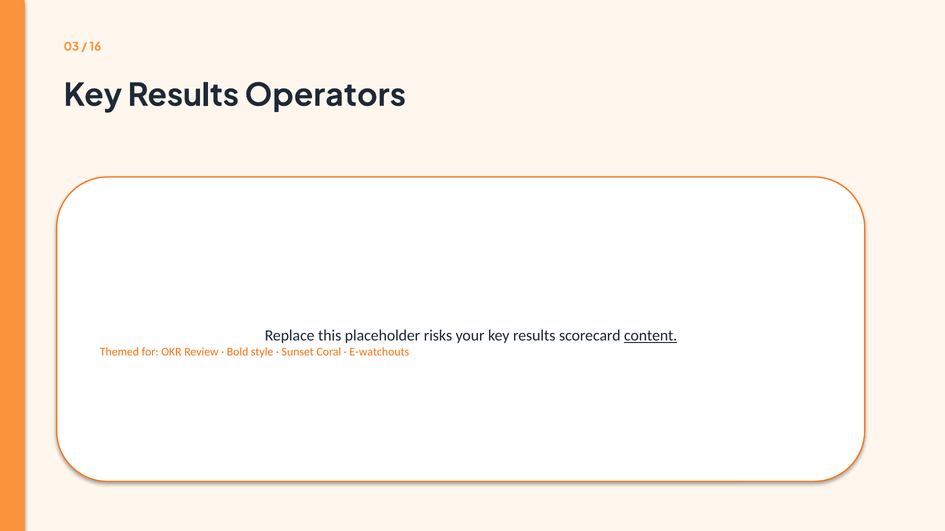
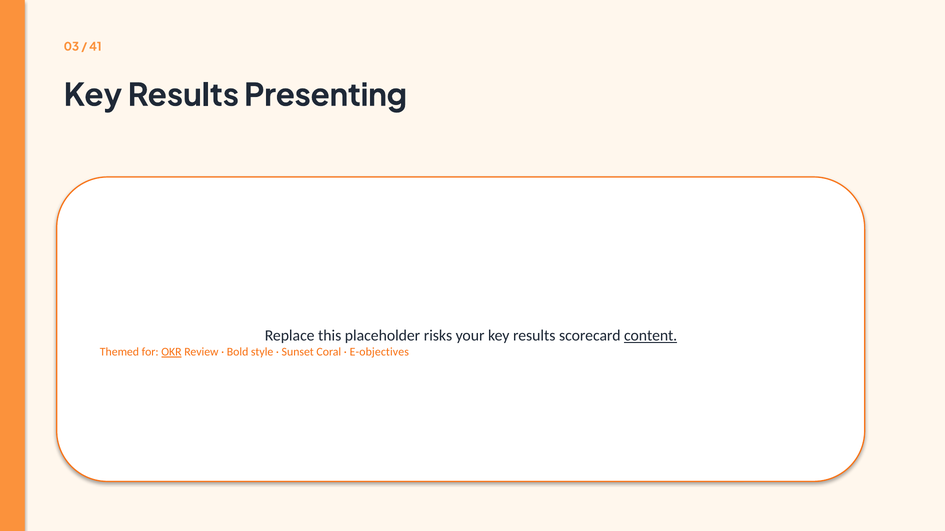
16: 16 -> 41
Operators: Operators -> Presenting
OKR underline: none -> present
E-watchouts: E-watchouts -> E-objectives
